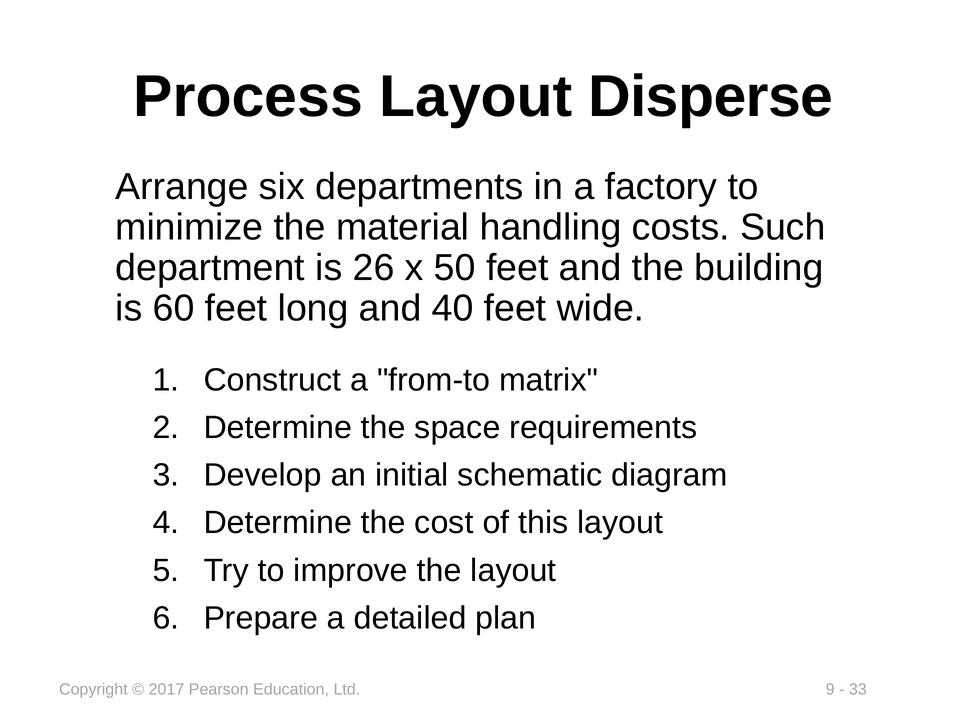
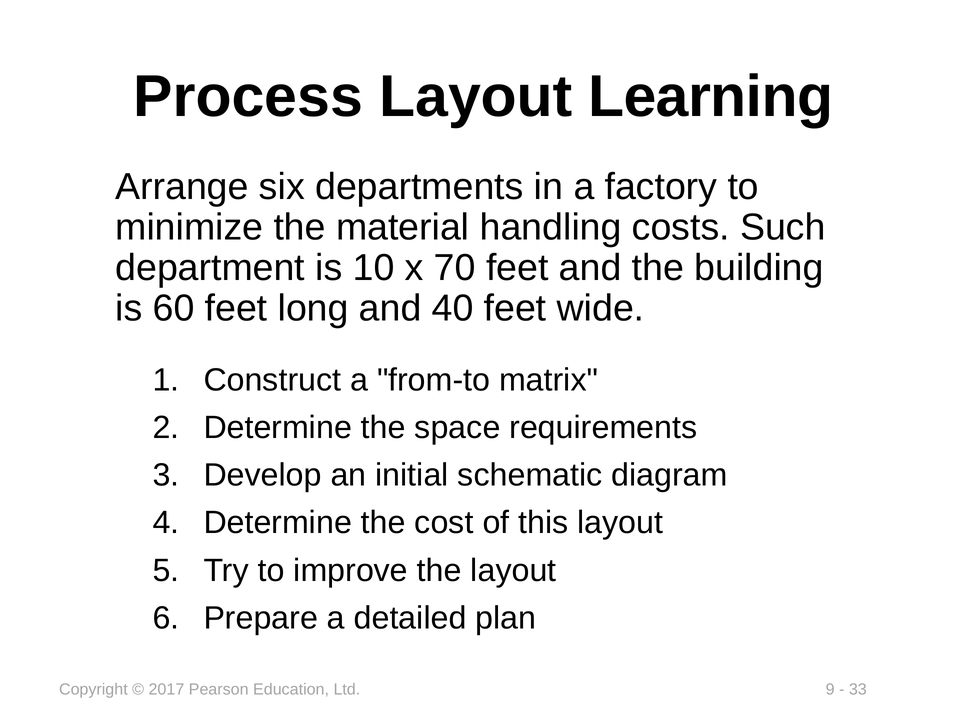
Disperse: Disperse -> Learning
26: 26 -> 10
50: 50 -> 70
